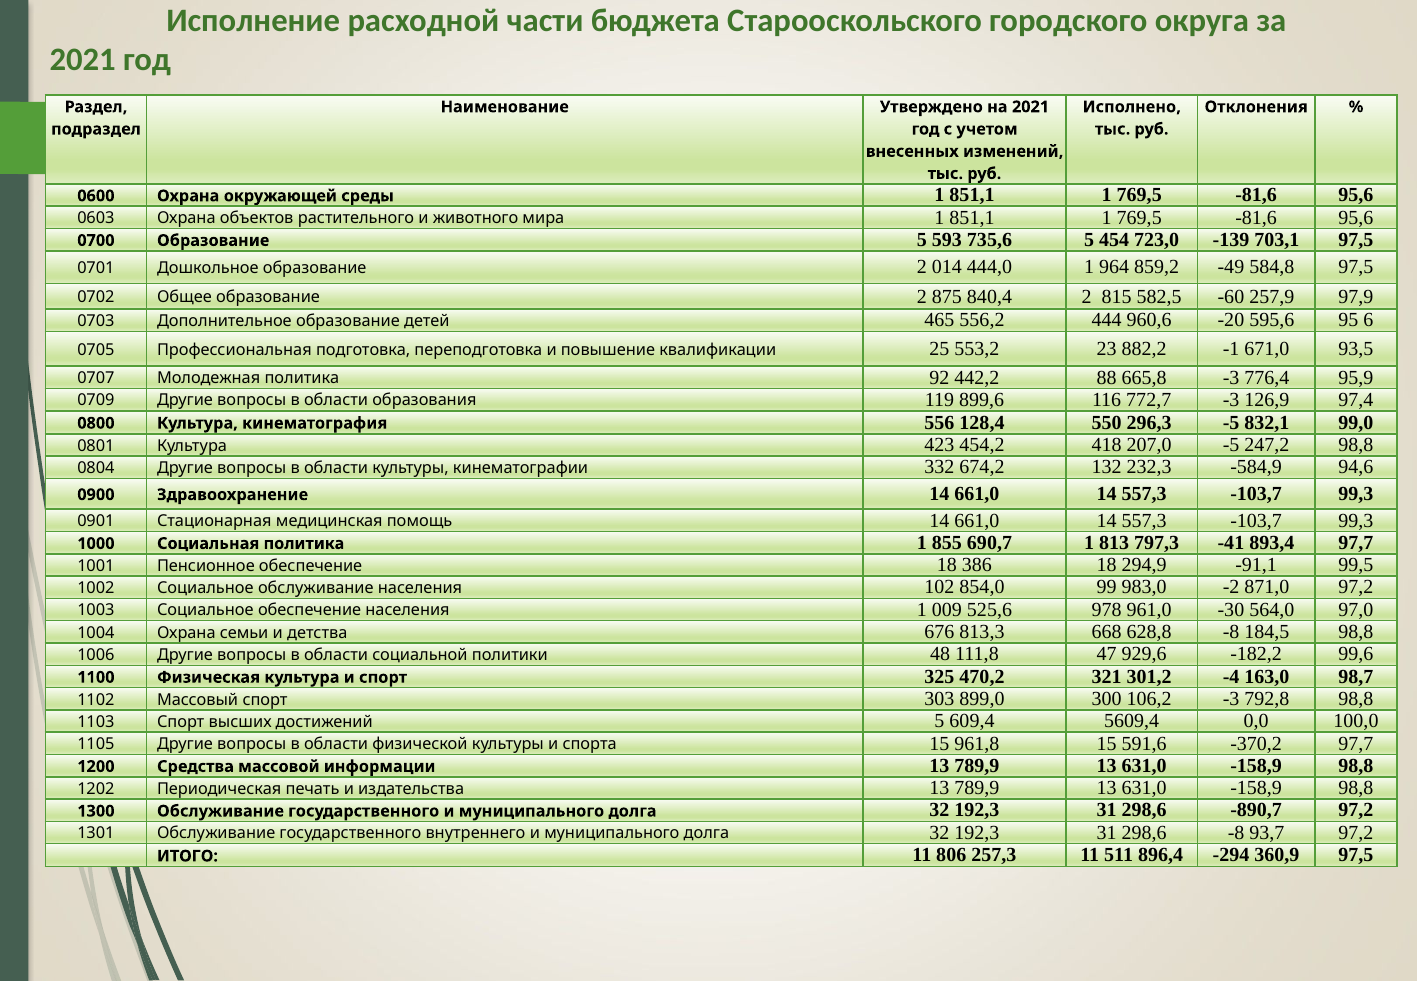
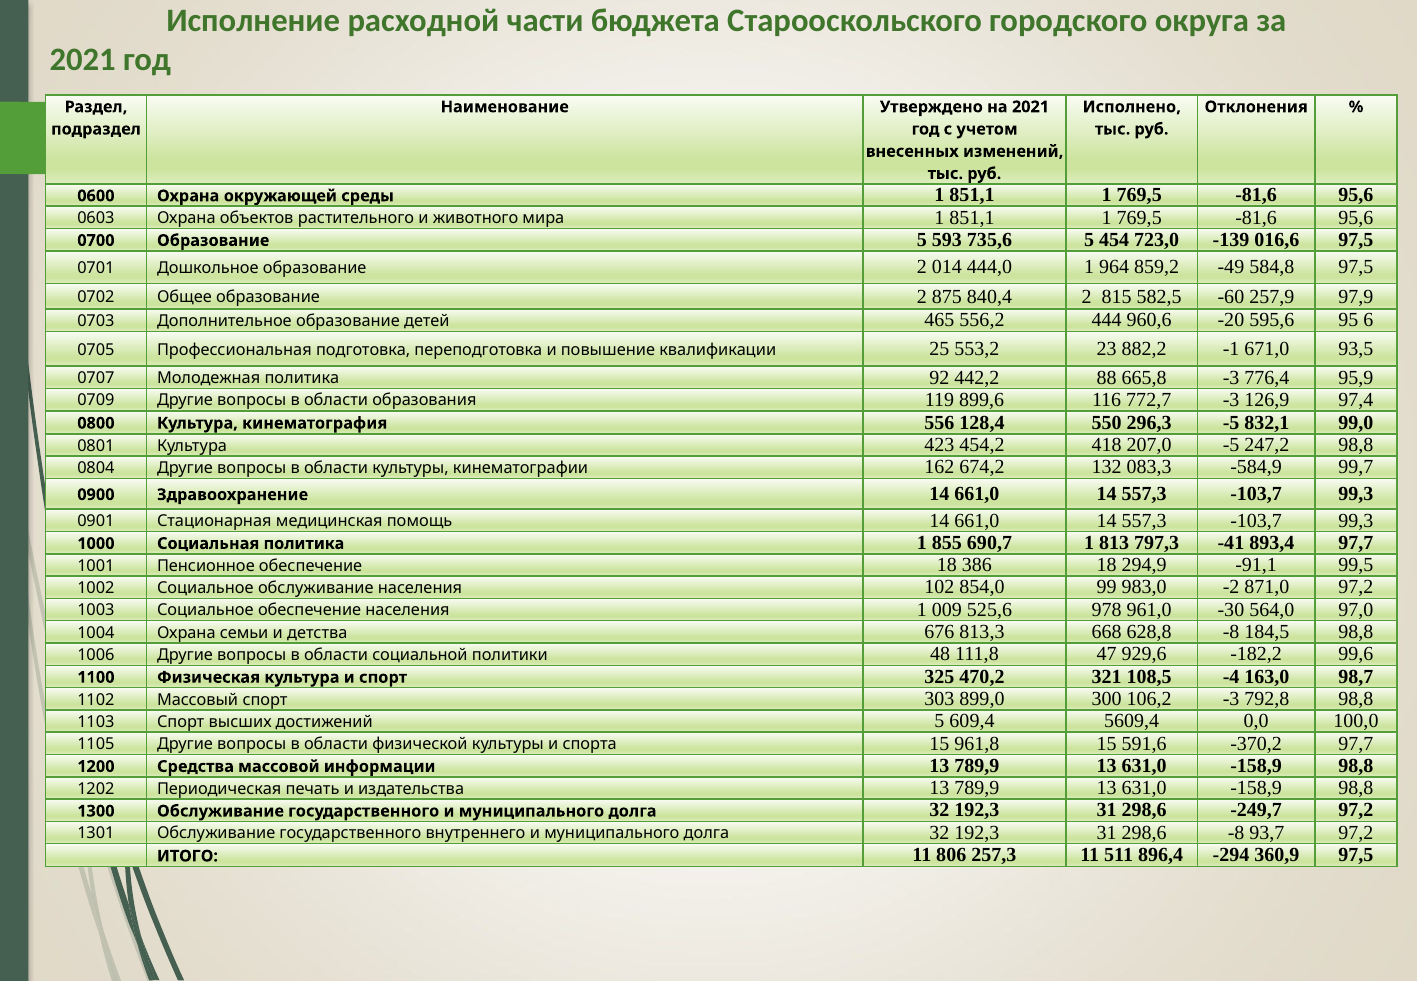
703,1: 703,1 -> 016,6
332: 332 -> 162
232,3: 232,3 -> 083,3
94,6: 94,6 -> 99,7
301,2: 301,2 -> 108,5
-890,7: -890,7 -> -249,7
